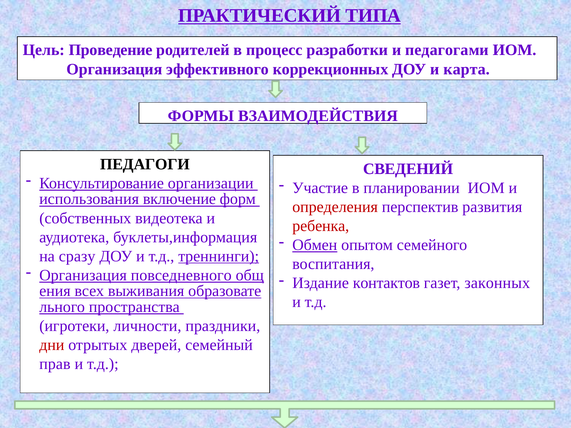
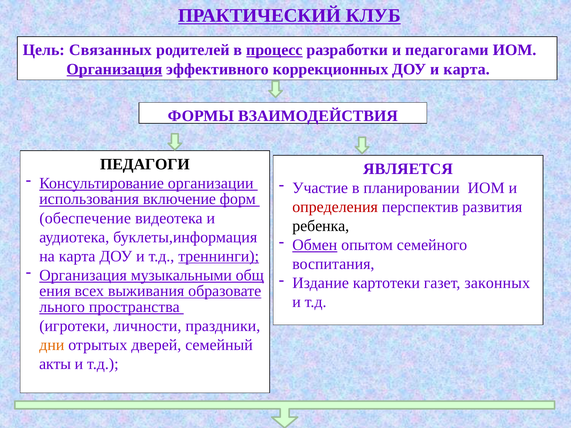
ТИПА: ТИПА -> КЛУБ
Проведение: Проведение -> Связанных
процесс underline: none -> present
Организация at (114, 69) underline: none -> present
СВЕДЕНИЙ: СВЕДЕНИЙ -> ЯВЛЯЕТСЯ
собственных: собственных -> обеспечение
ребенка colour: red -> black
на сразу: сразу -> карта
повседневного: повседневного -> музыкальными
контактов: контактов -> картотеки
дни colour: red -> orange
прав: прав -> акты
